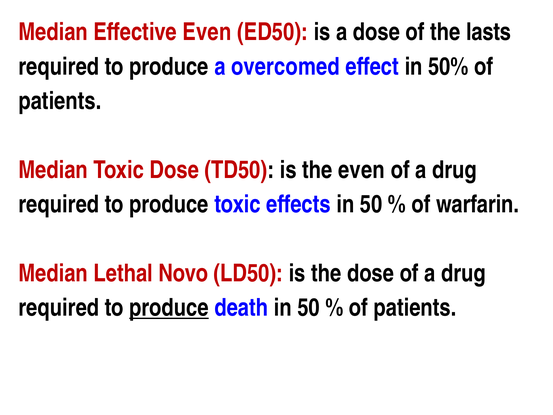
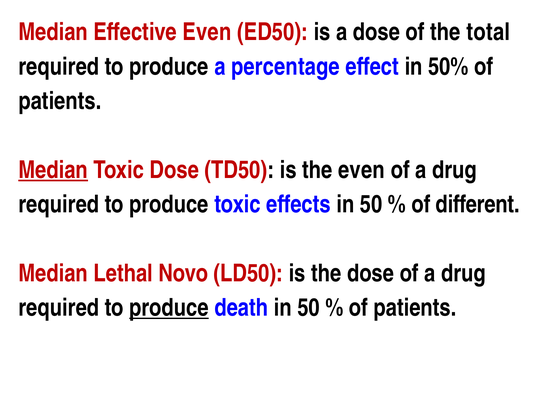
lasts: lasts -> total
overcomed: overcomed -> percentage
Median at (53, 170) underline: none -> present
warfarin: warfarin -> different
